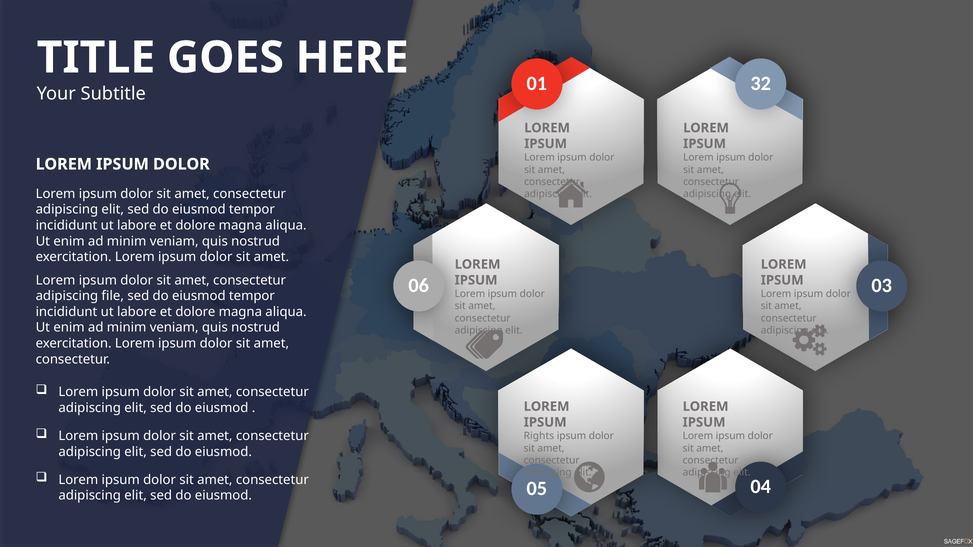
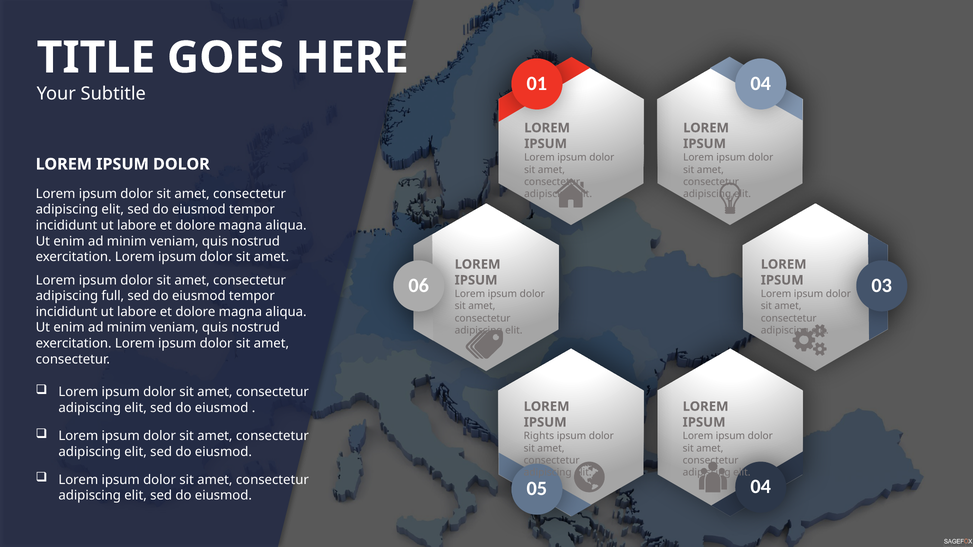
01 32: 32 -> 04
file: file -> full
